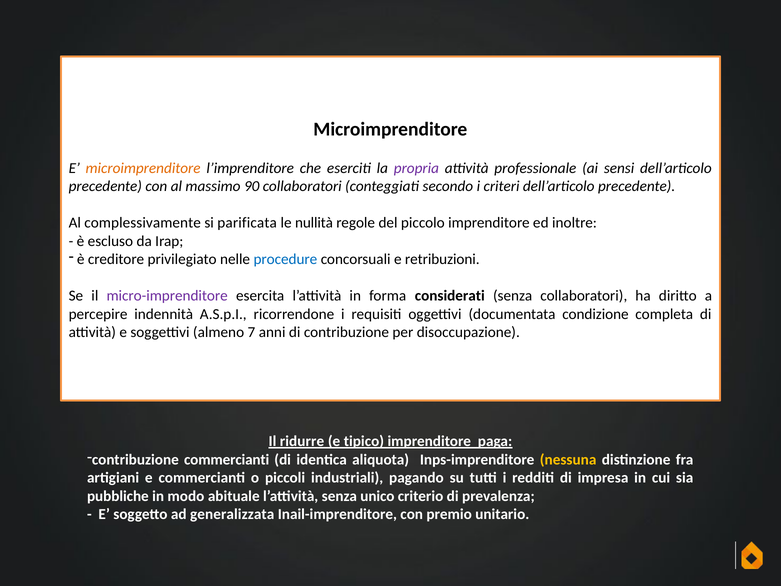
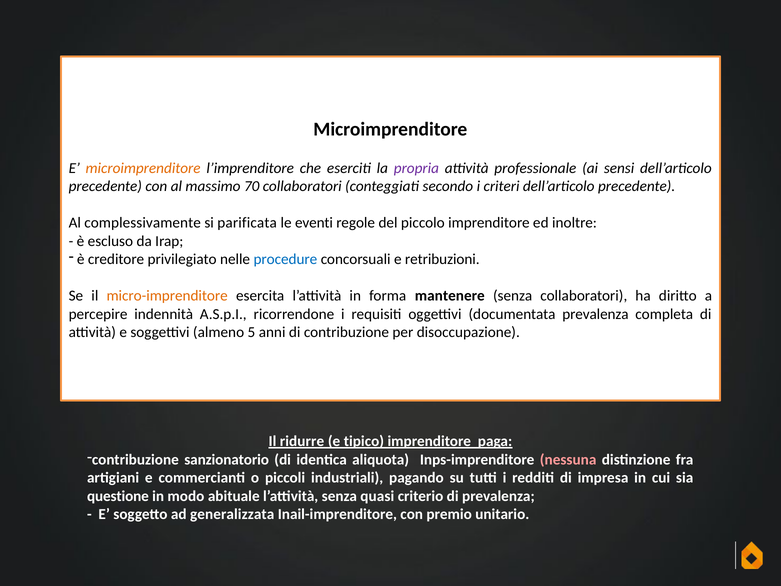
90: 90 -> 70
nullità: nullità -> eventi
micro-imprenditore colour: purple -> orange
considerati: considerati -> mantenere
documentata condizione: condizione -> prevalenza
7: 7 -> 5
contribuzione commercianti: commercianti -> sanzionatorio
nessuna colour: yellow -> pink
pubbliche: pubbliche -> questione
unico: unico -> quasi
